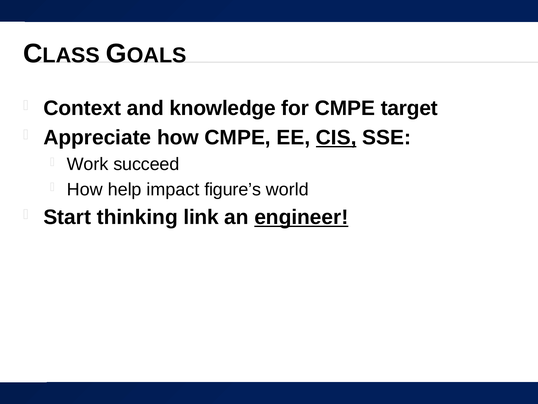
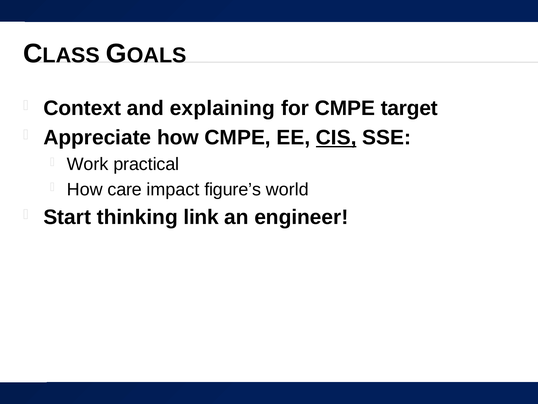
knowledge: knowledge -> explaining
succeed: succeed -> practical
help: help -> care
engineer underline: present -> none
